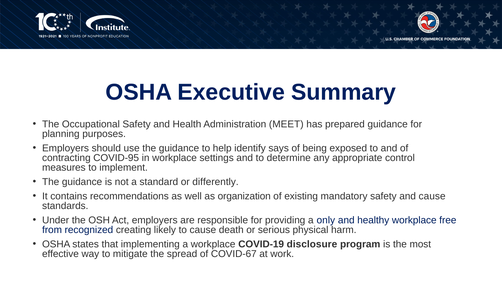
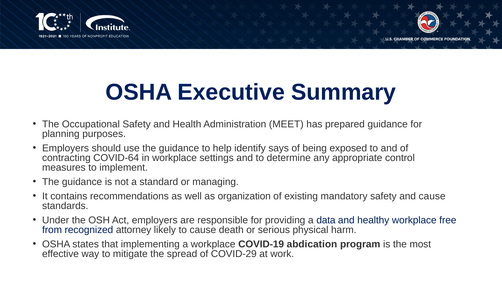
COVID-95: COVID-95 -> COVID-64
differently: differently -> managing
only: only -> data
creating: creating -> attorney
disclosure: disclosure -> abdication
COVID-67: COVID-67 -> COVID-29
